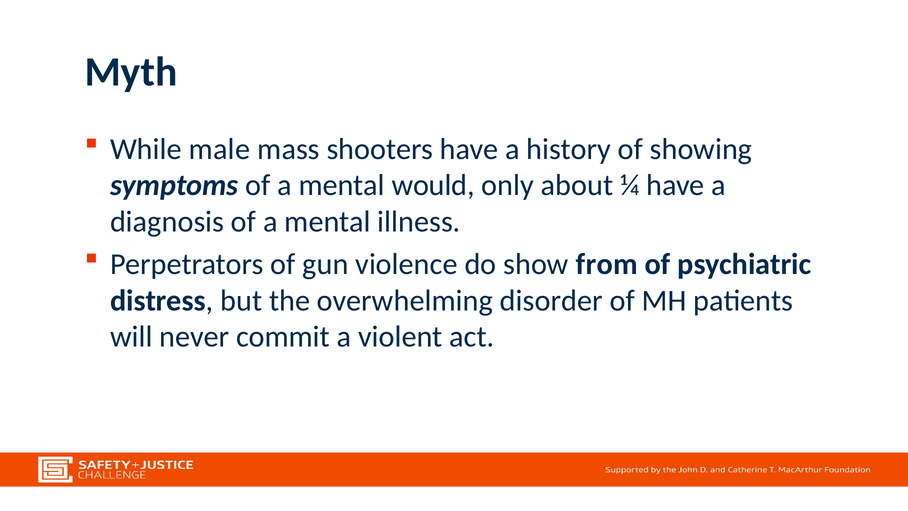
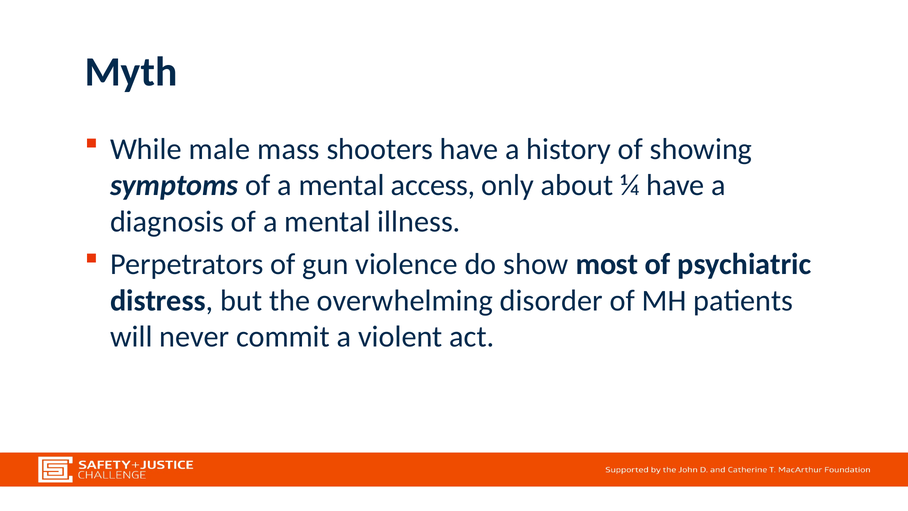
would: would -> access
from: from -> most
